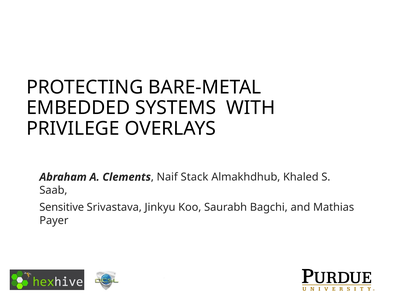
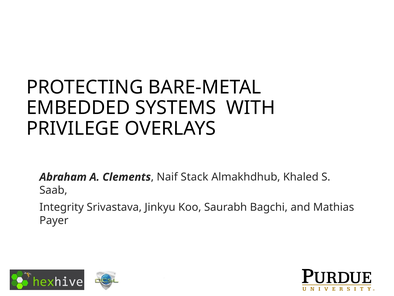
Sensitive: Sensitive -> Integrity
